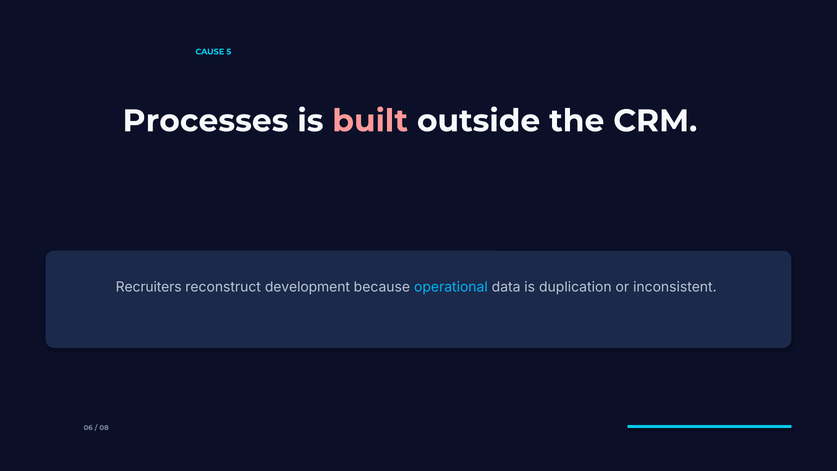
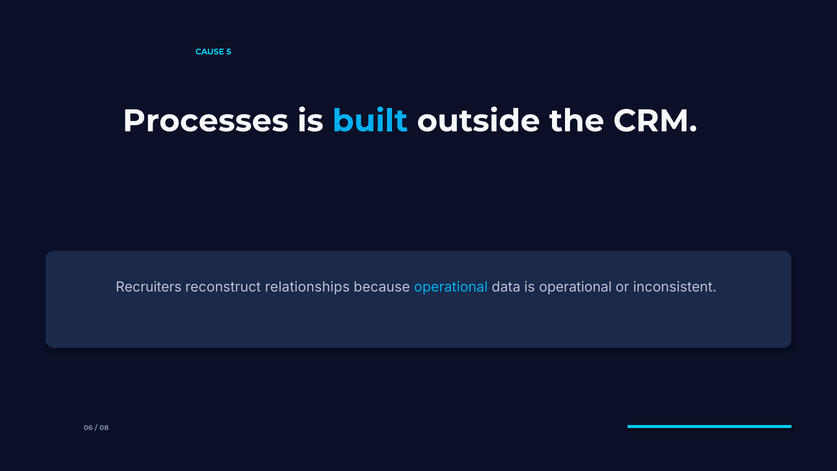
built colour: pink -> light blue
development: development -> relationships
is duplication: duplication -> operational
